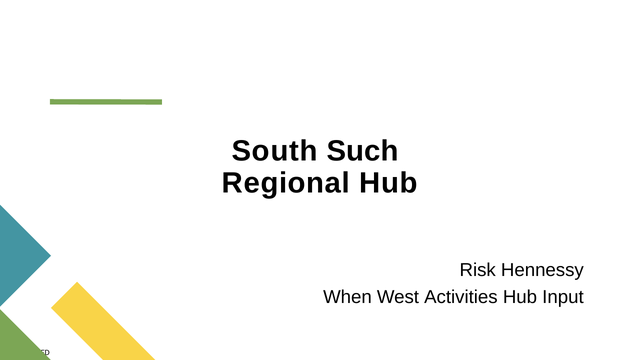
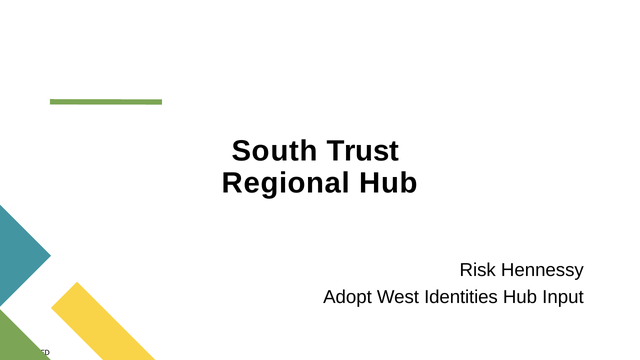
Such: Such -> Trust
When: When -> Adopt
Activities: Activities -> Identities
